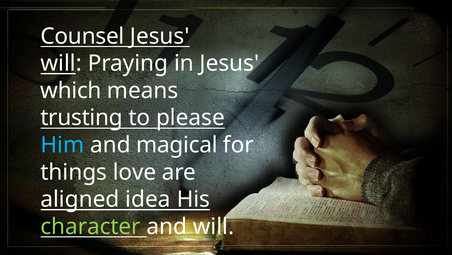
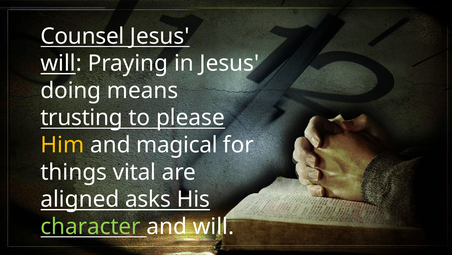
which: which -> doing
Him colour: light blue -> yellow
love: love -> vital
idea: idea -> asks
